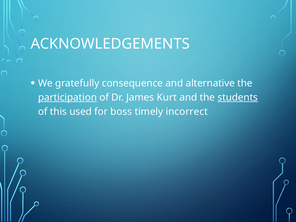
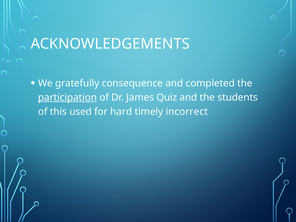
alternative: alternative -> completed
Kurt: Kurt -> Quiz
students underline: present -> none
boss: boss -> hard
